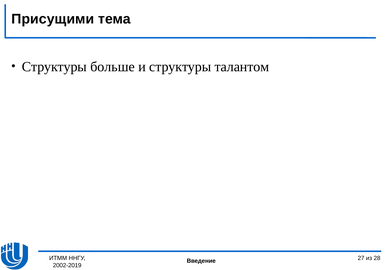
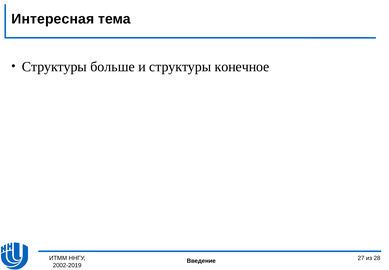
Присущими: Присущими -> Интересная
талантом: талантом -> конечное
